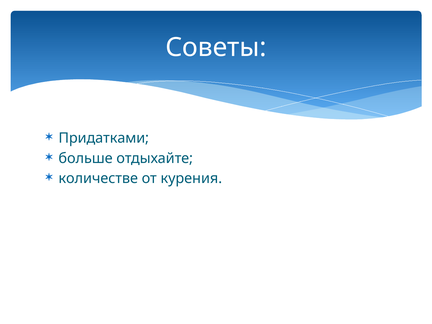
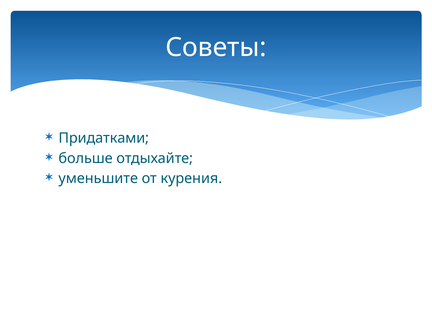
количестве: количестве -> уменьшите
